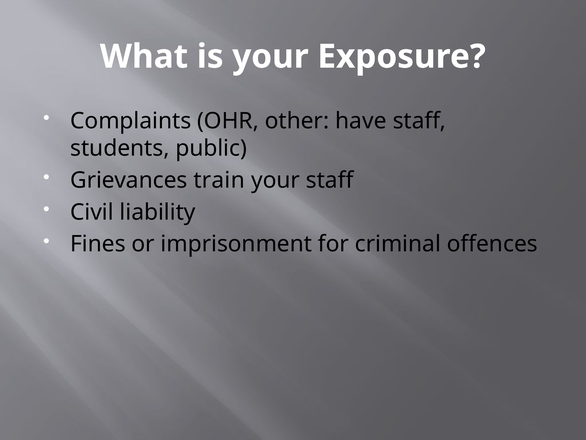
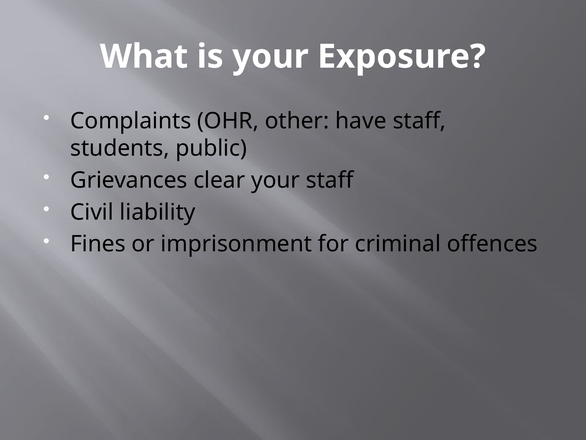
train: train -> clear
